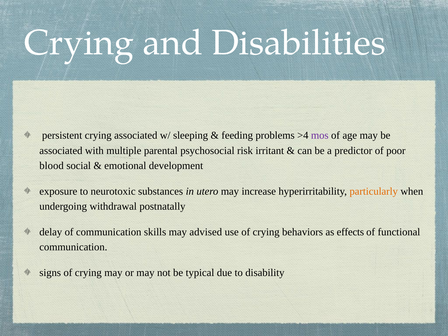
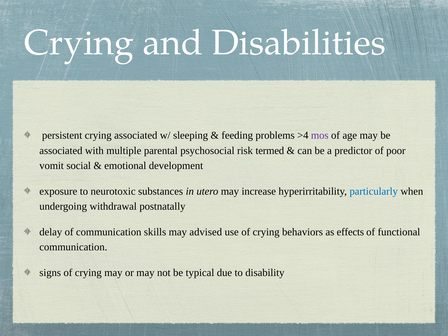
irritant: irritant -> termed
blood: blood -> vomit
particularly colour: orange -> blue
